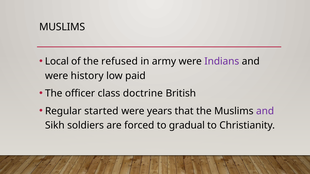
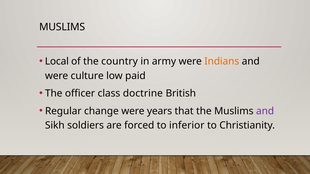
refused: refused -> country
Indians colour: purple -> orange
history: history -> culture
started: started -> change
gradual: gradual -> inferior
